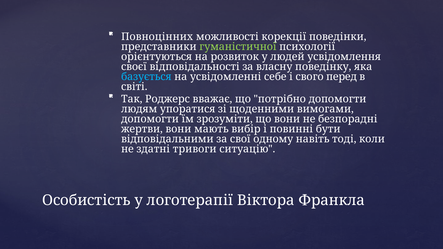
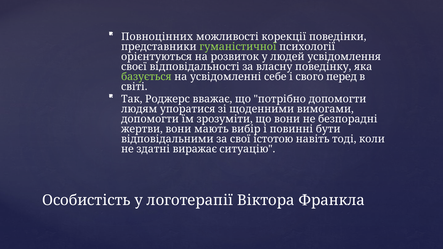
базується colour: light blue -> light green
одному: одному -> істотою
тривоги: тривоги -> виражає
